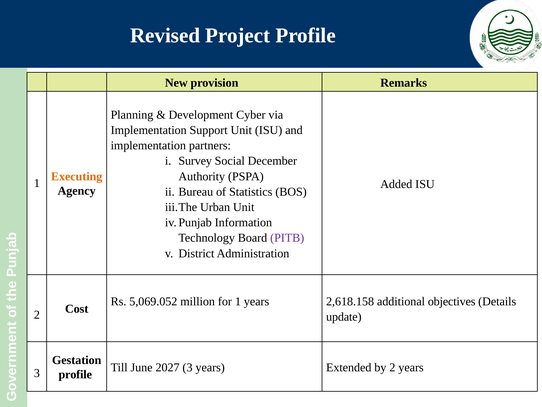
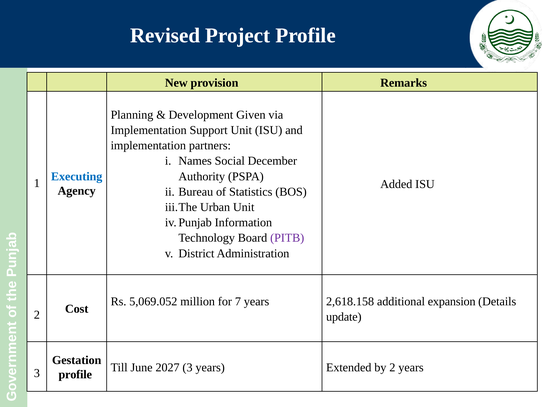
Cyber: Cyber -> Given
Survey: Survey -> Names
Executing colour: orange -> blue
for 1: 1 -> 7
objectives: objectives -> expansion
